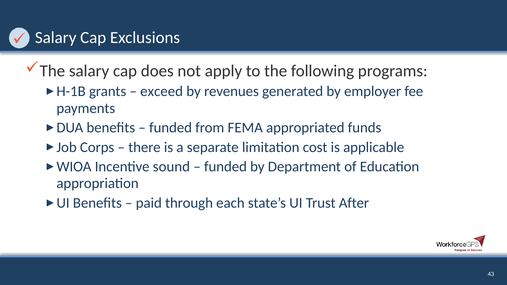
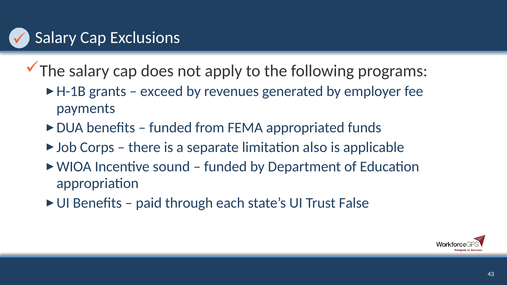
cost: cost -> also
After: After -> False
